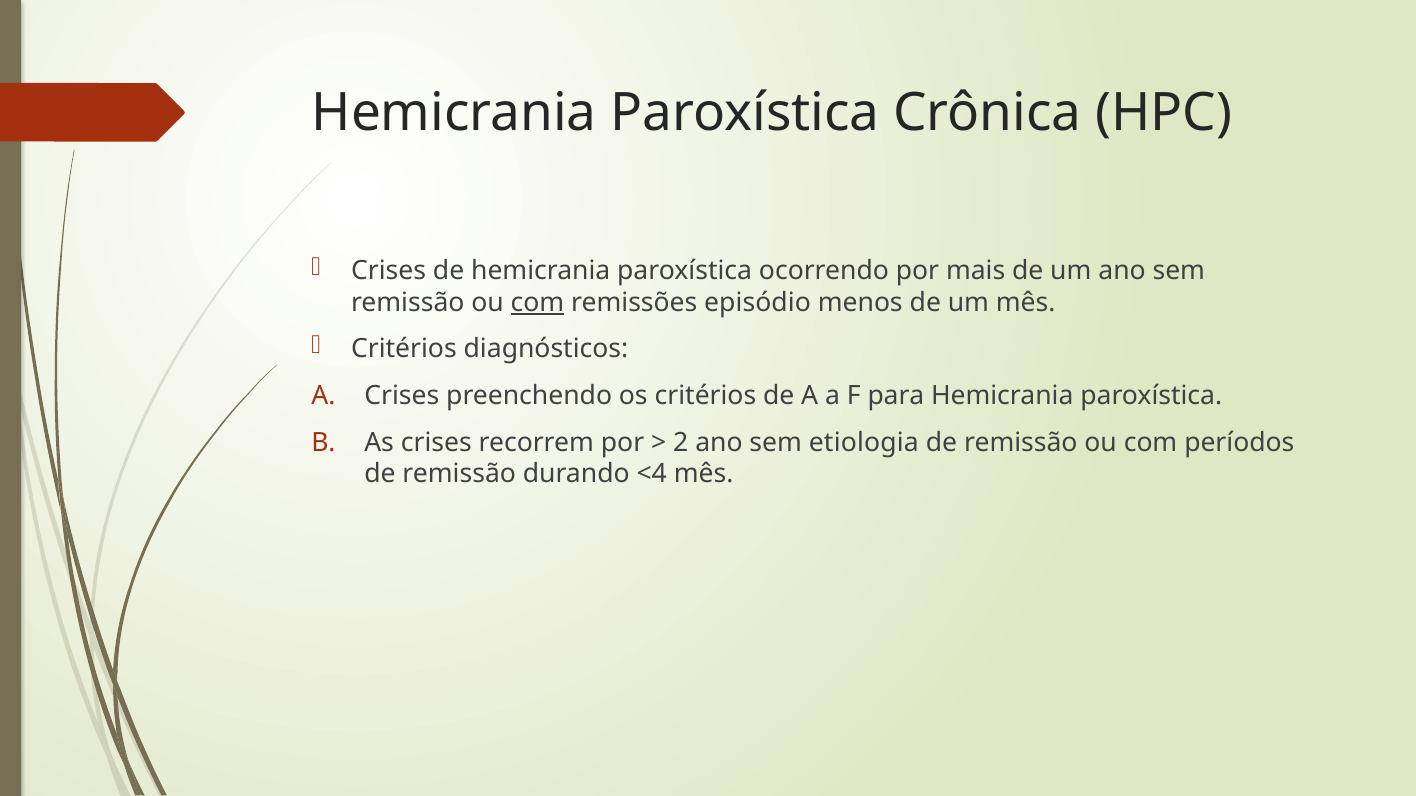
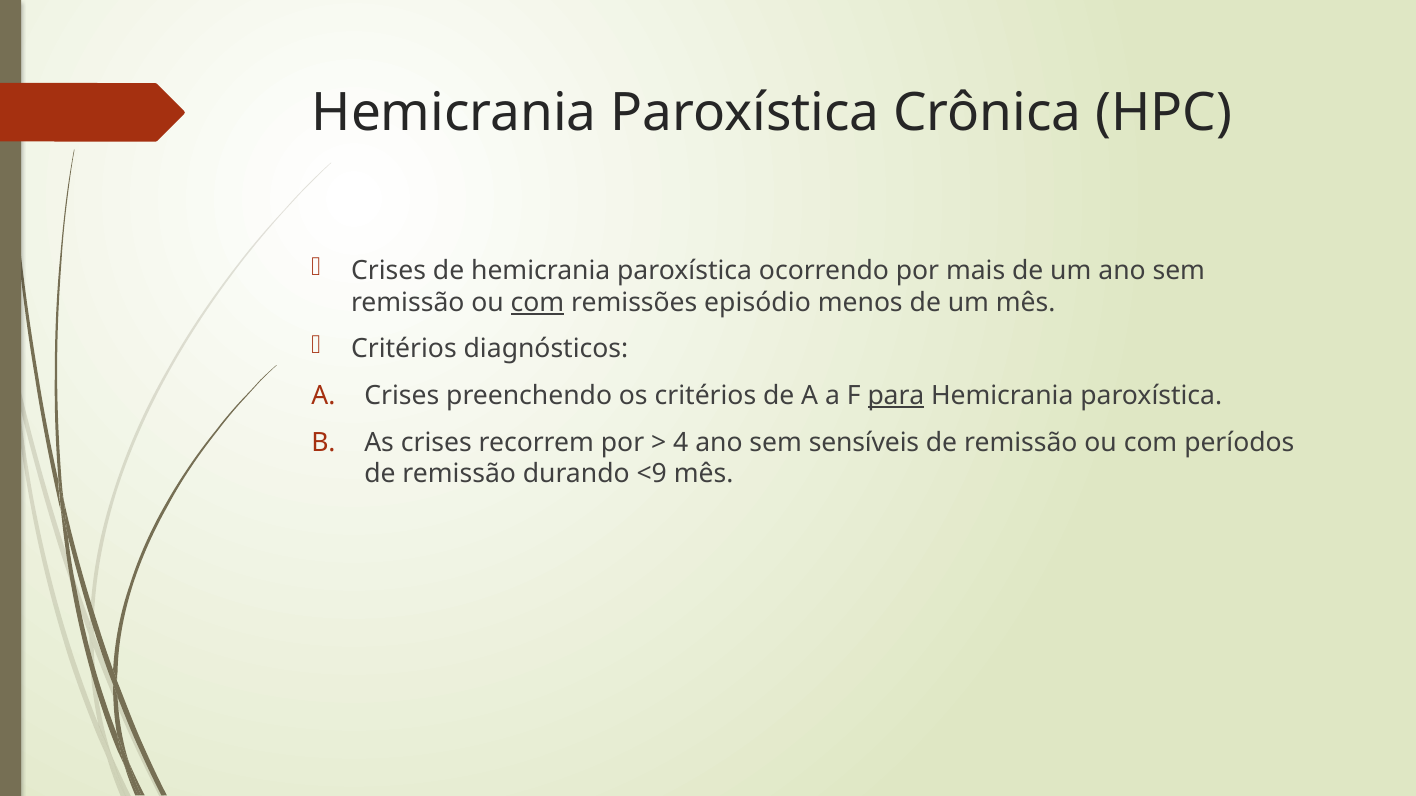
para underline: none -> present
2: 2 -> 4
etiologia: etiologia -> sensíveis
<4: <4 -> <9
